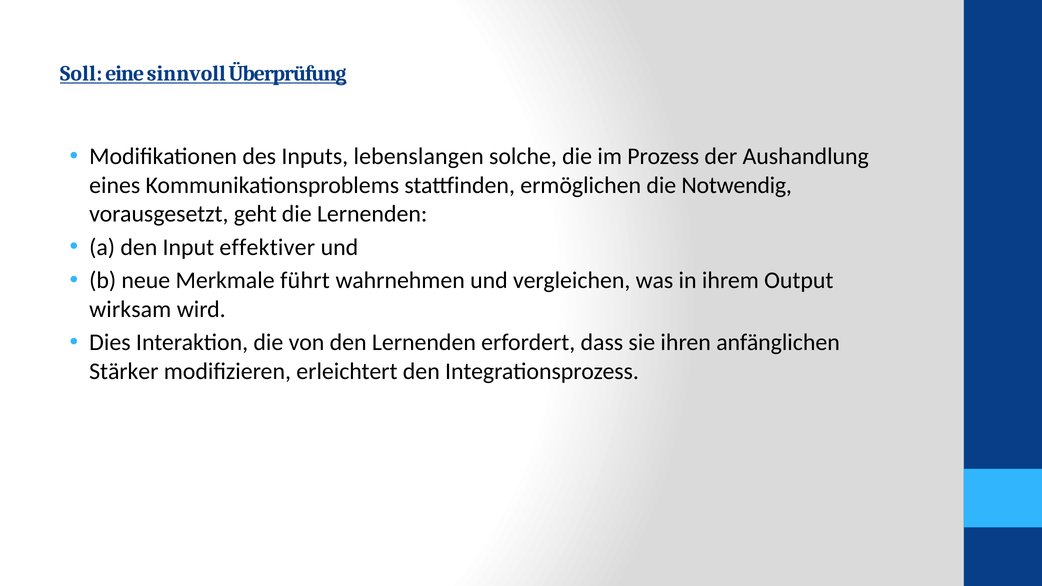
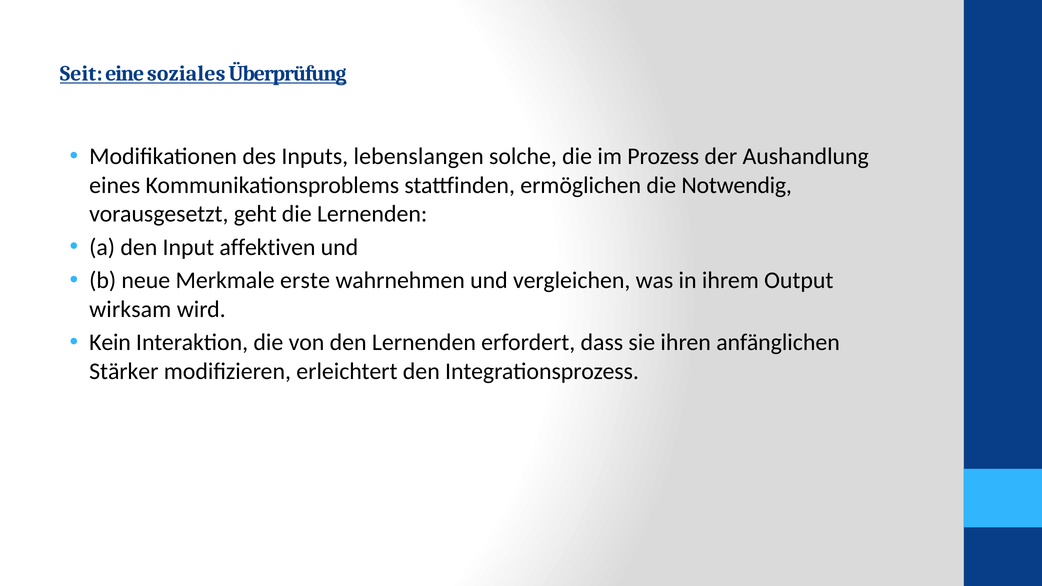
Soll: Soll -> Seit
sinnvoll: sinnvoll -> soziales
effektiver: effektiver -> affektiven
führt: führt -> erste
Dies: Dies -> Kein
